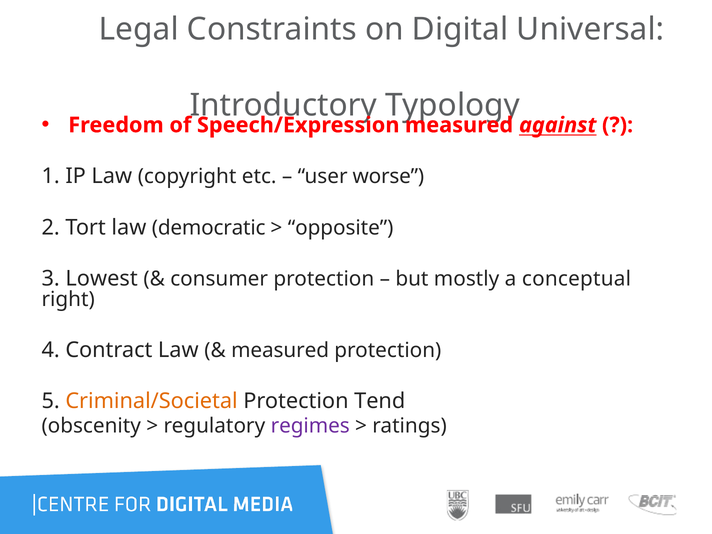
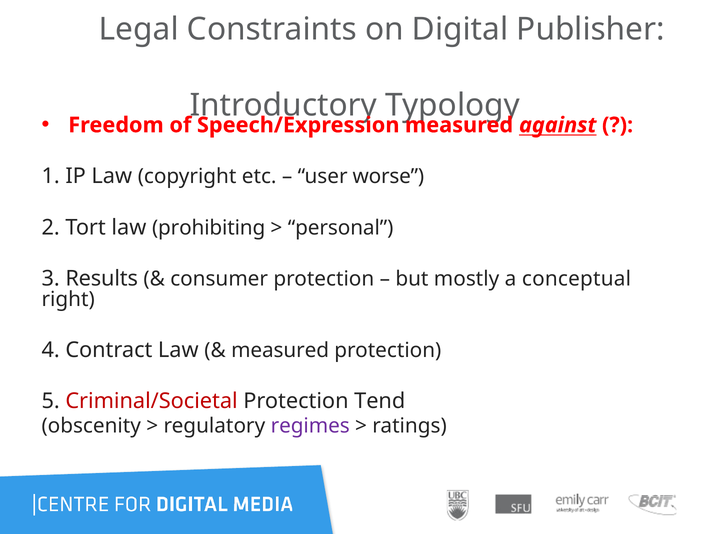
Universal: Universal -> Publisher
democratic: democratic -> prohibiting
opposite: opposite -> personal
Lowest: Lowest -> Results
Criminal/Societal colour: orange -> red
